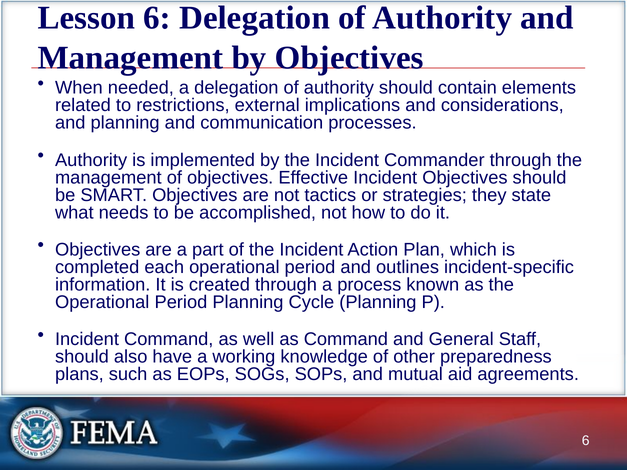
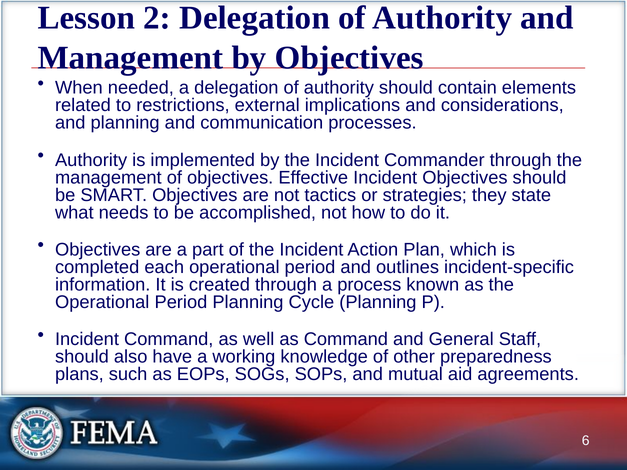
Lesson 6: 6 -> 2
